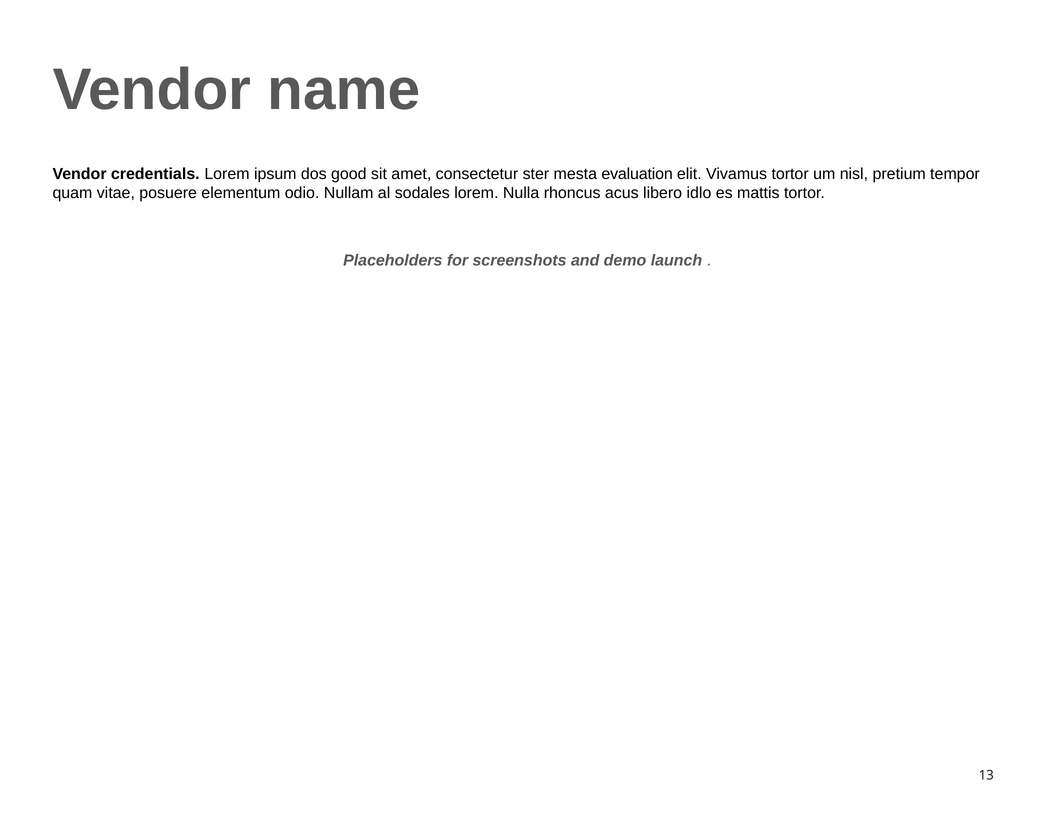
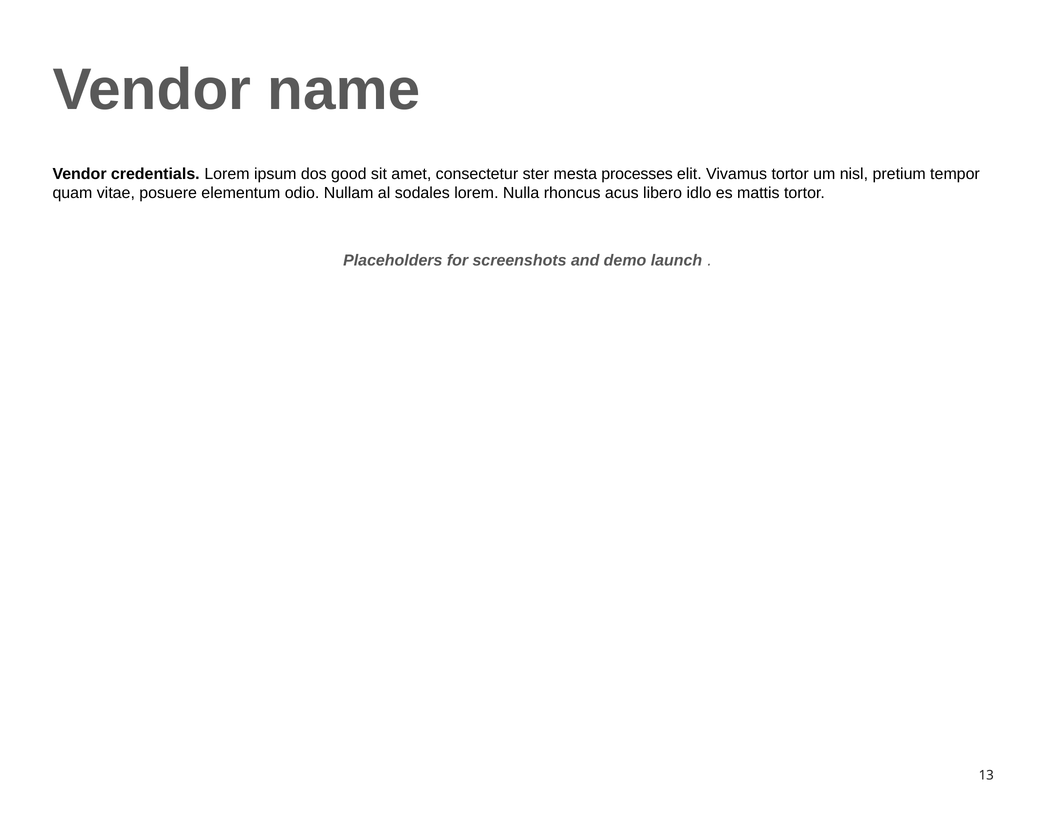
evaluation: evaluation -> processes
